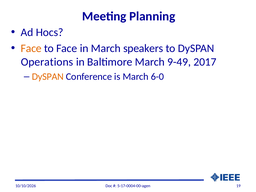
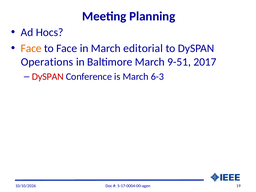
speakers: speakers -> editorial
9-49: 9-49 -> 9-51
DySPAN at (48, 77) colour: orange -> red
6-0: 6-0 -> 6-3
